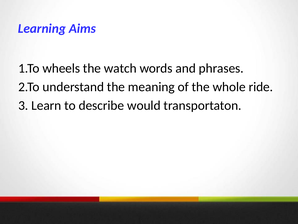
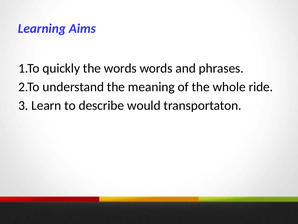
wheels: wheels -> quickly
the watch: watch -> words
